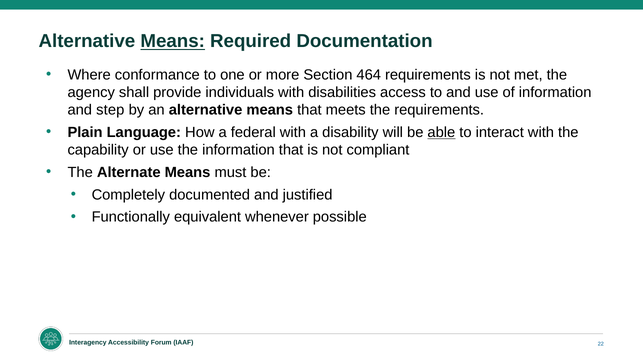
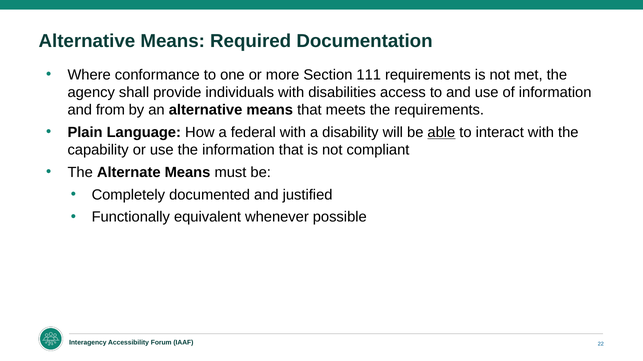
Means at (173, 41) underline: present -> none
464: 464 -> 111
step: step -> from
